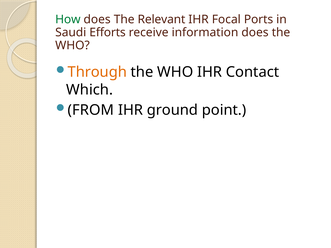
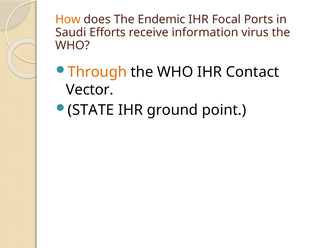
How colour: green -> orange
Relevant: Relevant -> Endemic
information does: does -> virus
Which: Which -> Vector
FROM: FROM -> STATE
